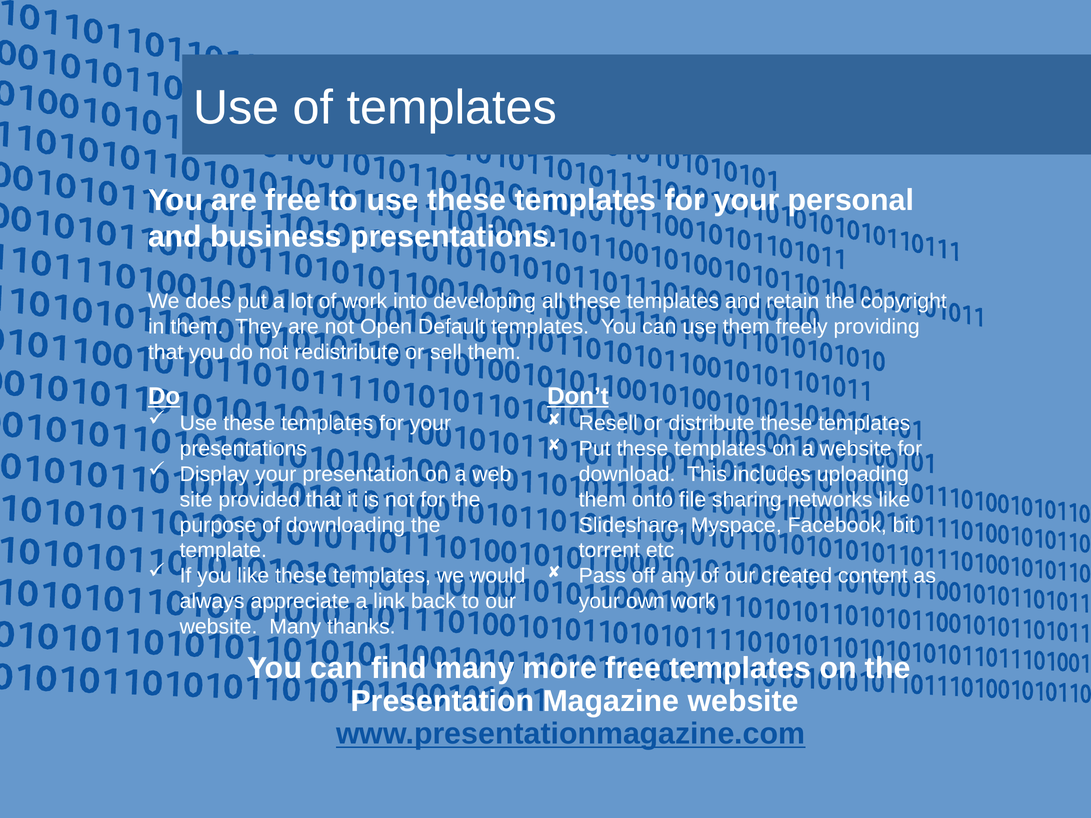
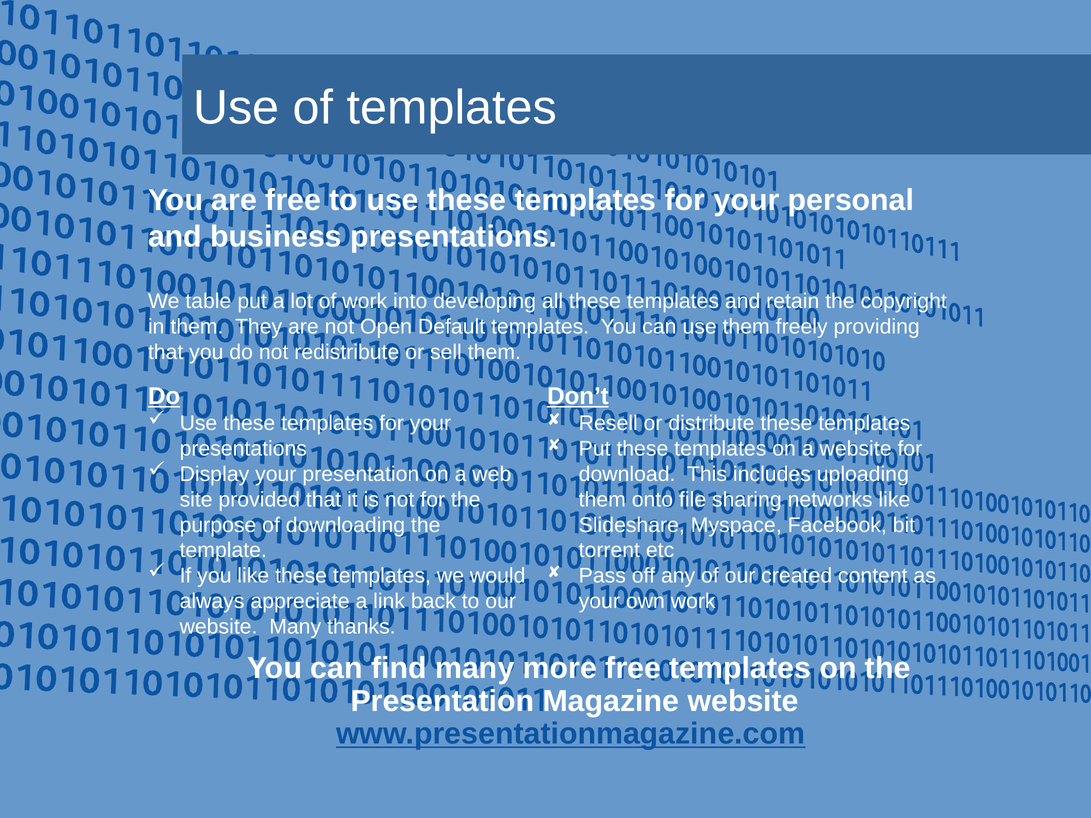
does: does -> table
